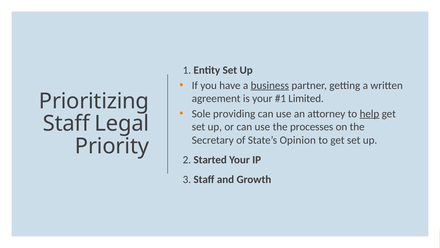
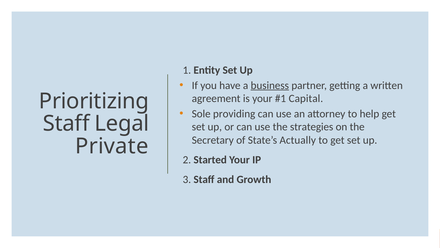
Limited: Limited -> Capital
help underline: present -> none
processes: processes -> strategies
Opinion: Opinion -> Actually
Priority: Priority -> Private
